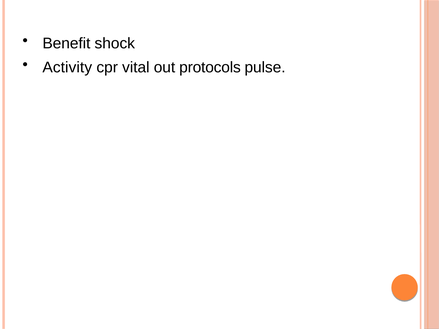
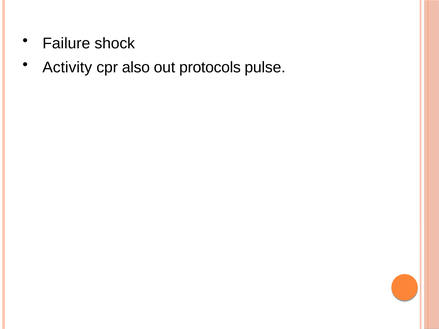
Benefit: Benefit -> Failure
vital: vital -> also
